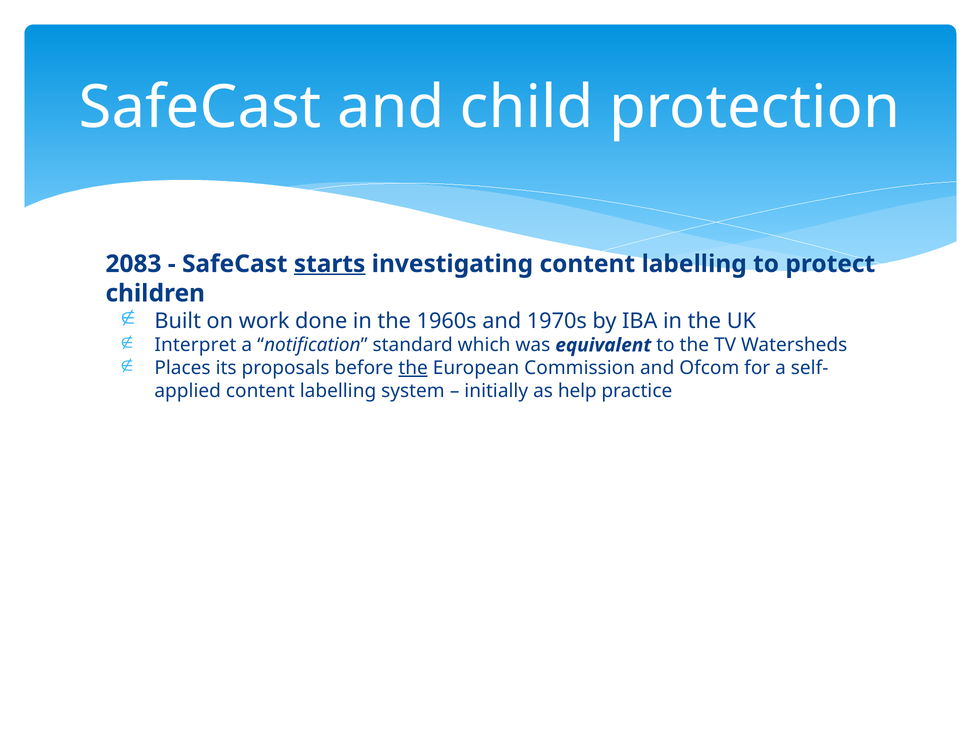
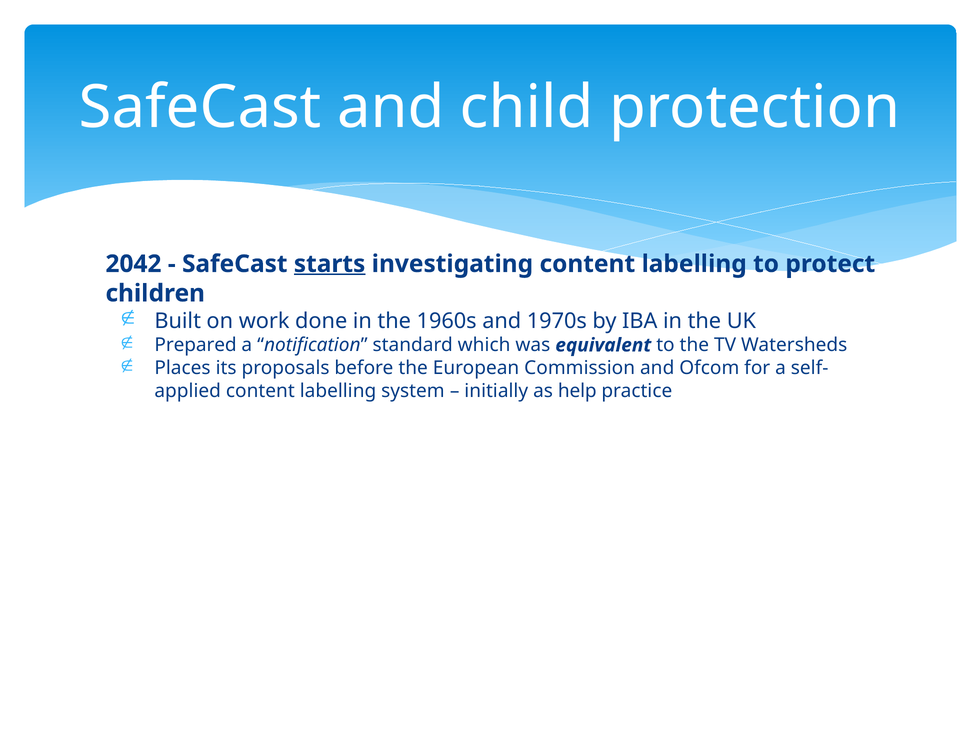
2083: 2083 -> 2042
Interpret: Interpret -> Prepared
the at (413, 368) underline: present -> none
